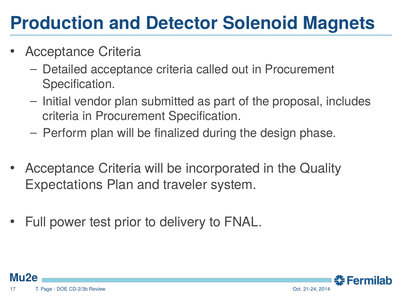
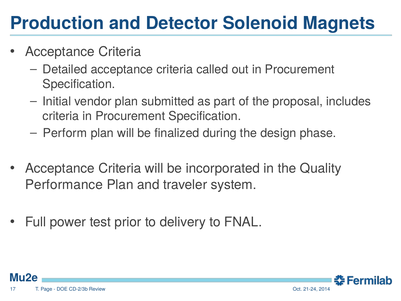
Expectations: Expectations -> Performance
